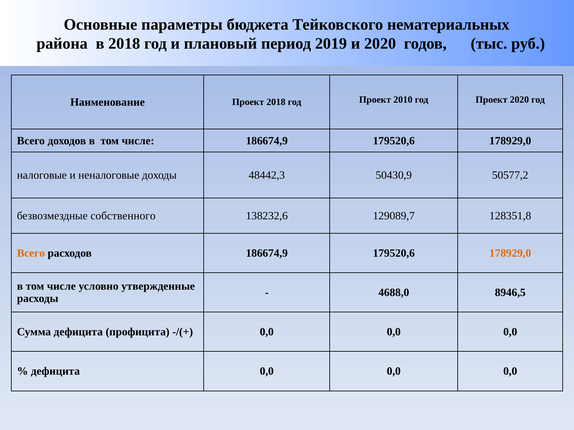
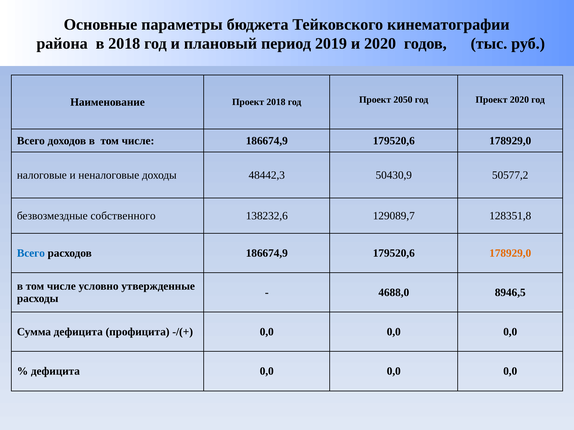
нематериальных: нематериальных -> кинематографии
2010: 2010 -> 2050
Всего at (31, 253) colour: orange -> blue
